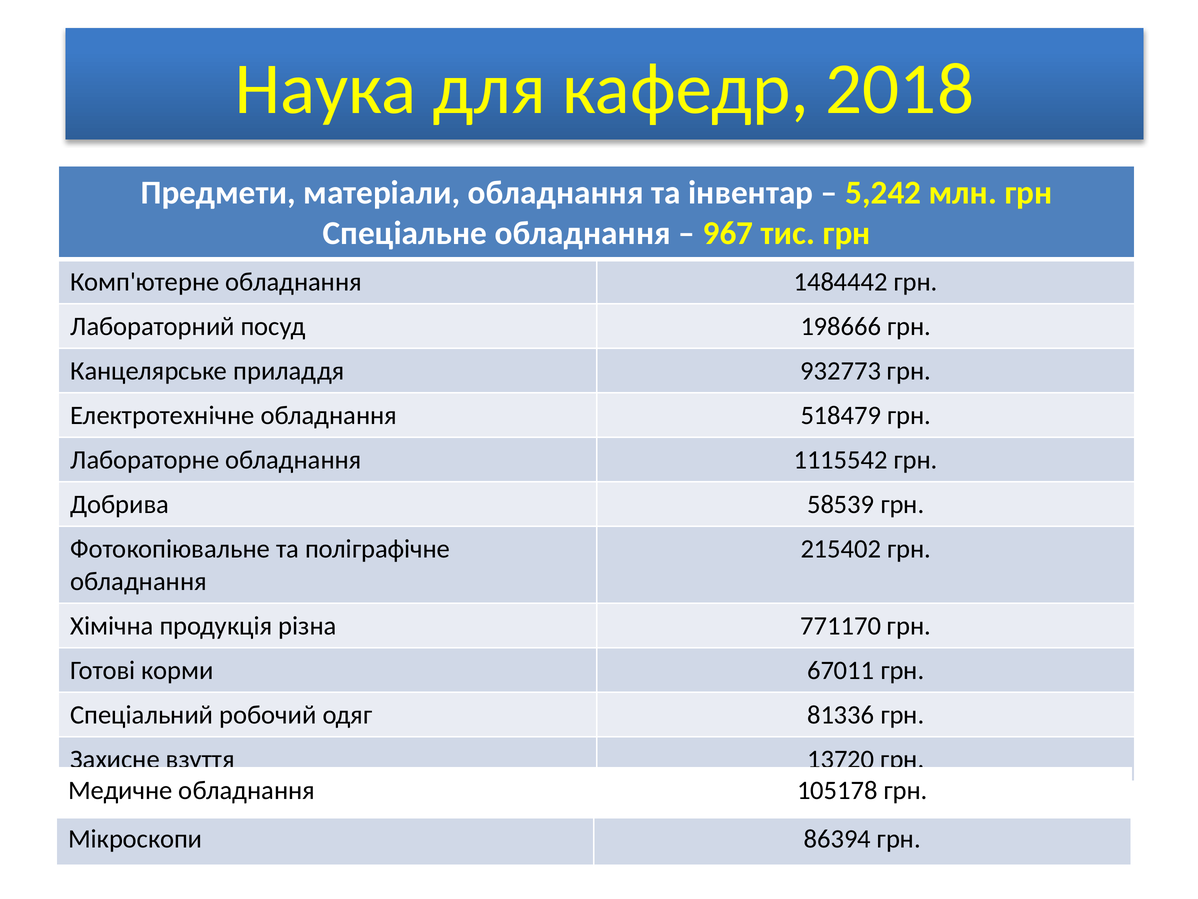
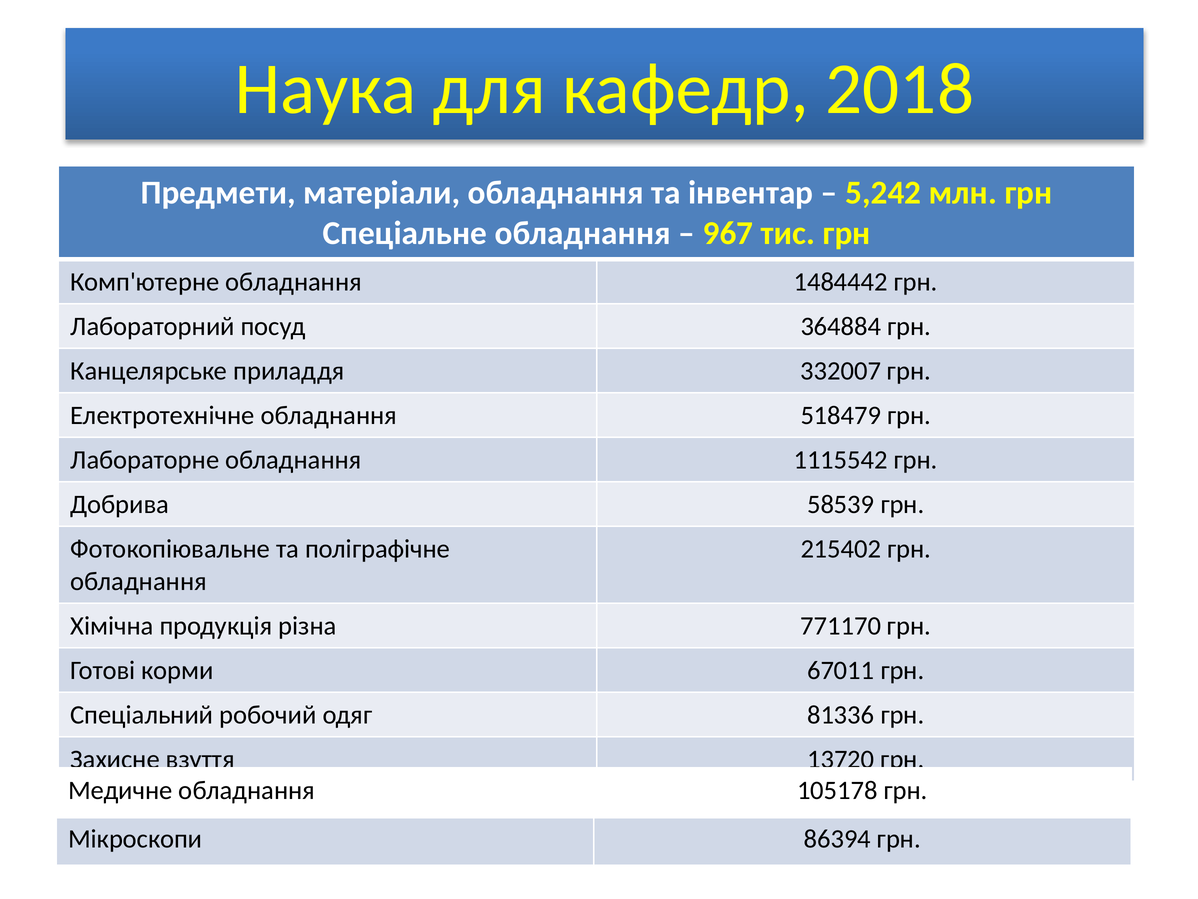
198666: 198666 -> 364884
932773: 932773 -> 332007
